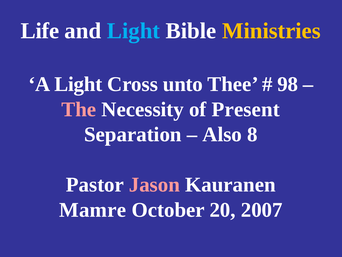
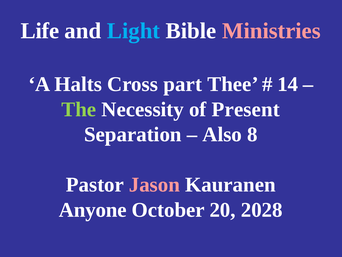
Ministries colour: yellow -> pink
A Light: Light -> Halts
unto: unto -> part
98: 98 -> 14
The colour: pink -> light green
Mamre: Mamre -> Anyone
2007: 2007 -> 2028
